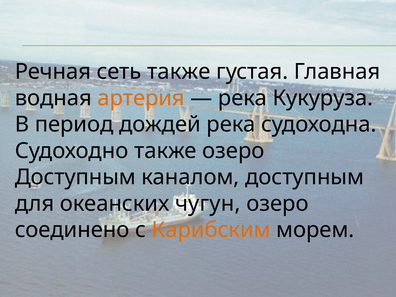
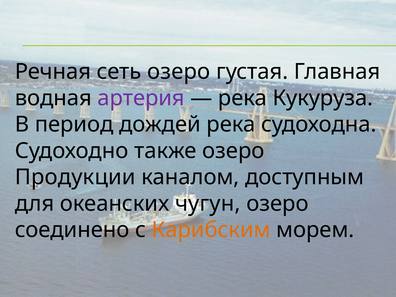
сеть также: также -> озеро
артерия colour: orange -> purple
Доступным at (75, 177): Доступным -> Продукции
